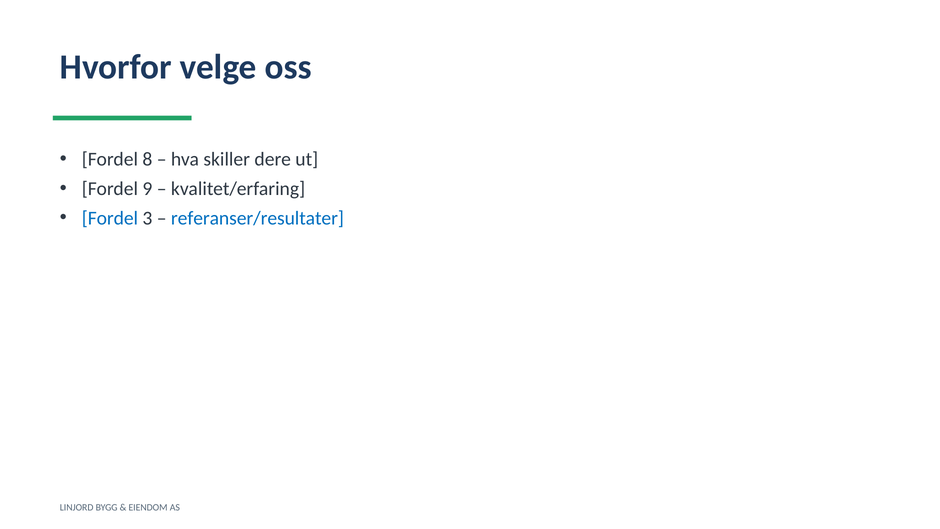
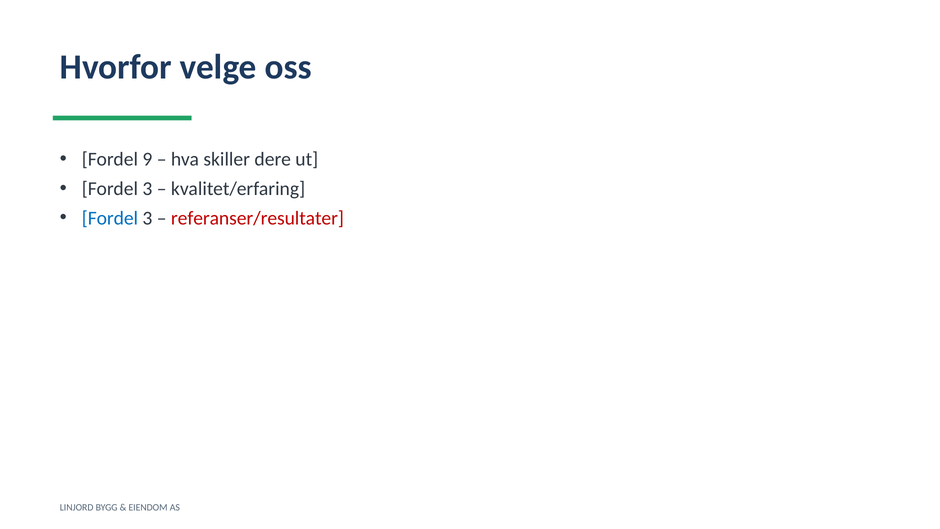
8: 8 -> 9
9 at (147, 189): 9 -> 3
referanser/resultater colour: blue -> red
